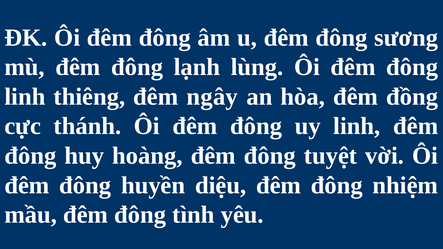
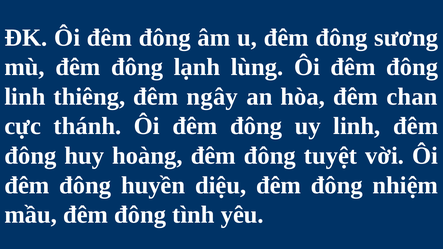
đồng: đồng -> chan
